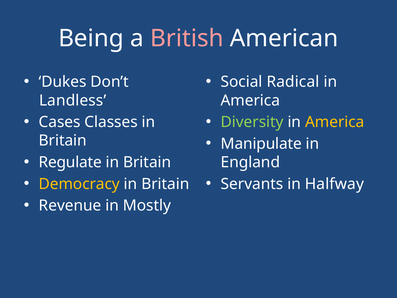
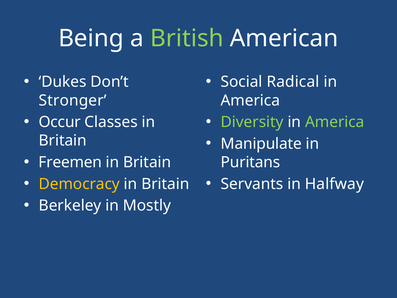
British colour: pink -> light green
Landless: Landless -> Stronger
Cases: Cases -> Occur
America at (335, 122) colour: yellow -> light green
Regulate: Regulate -> Freemen
England: England -> Puritans
Revenue: Revenue -> Berkeley
